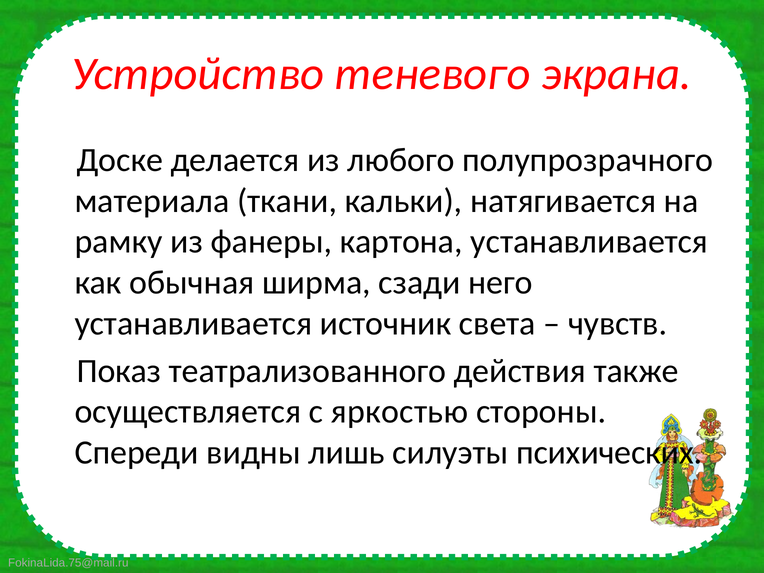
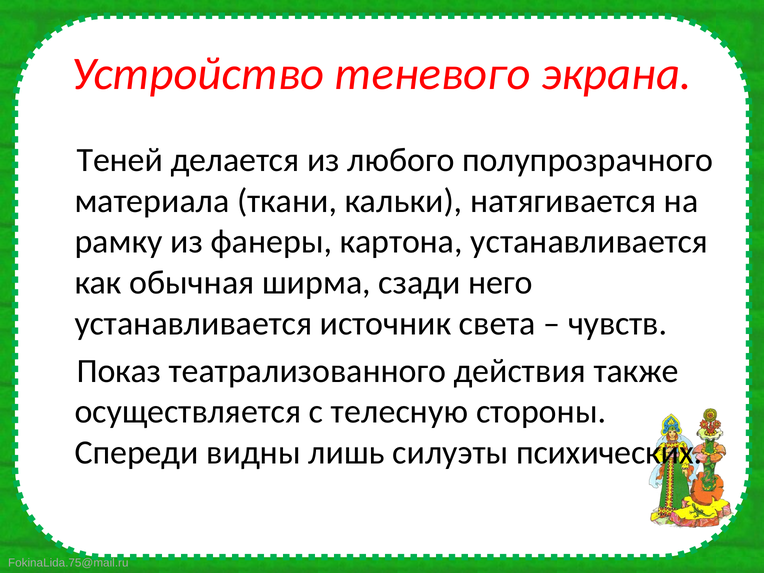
Доске: Доске -> Теней
яркостью: яркостью -> телесную
